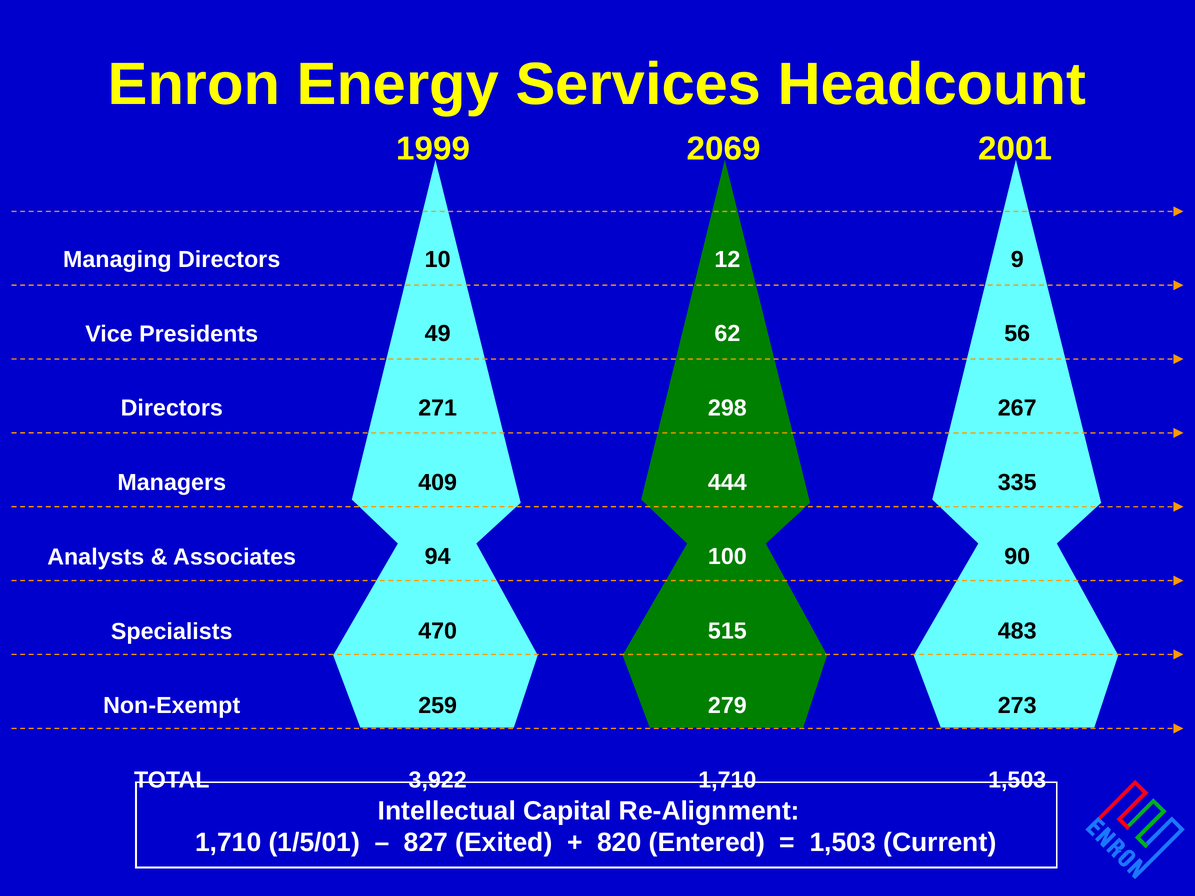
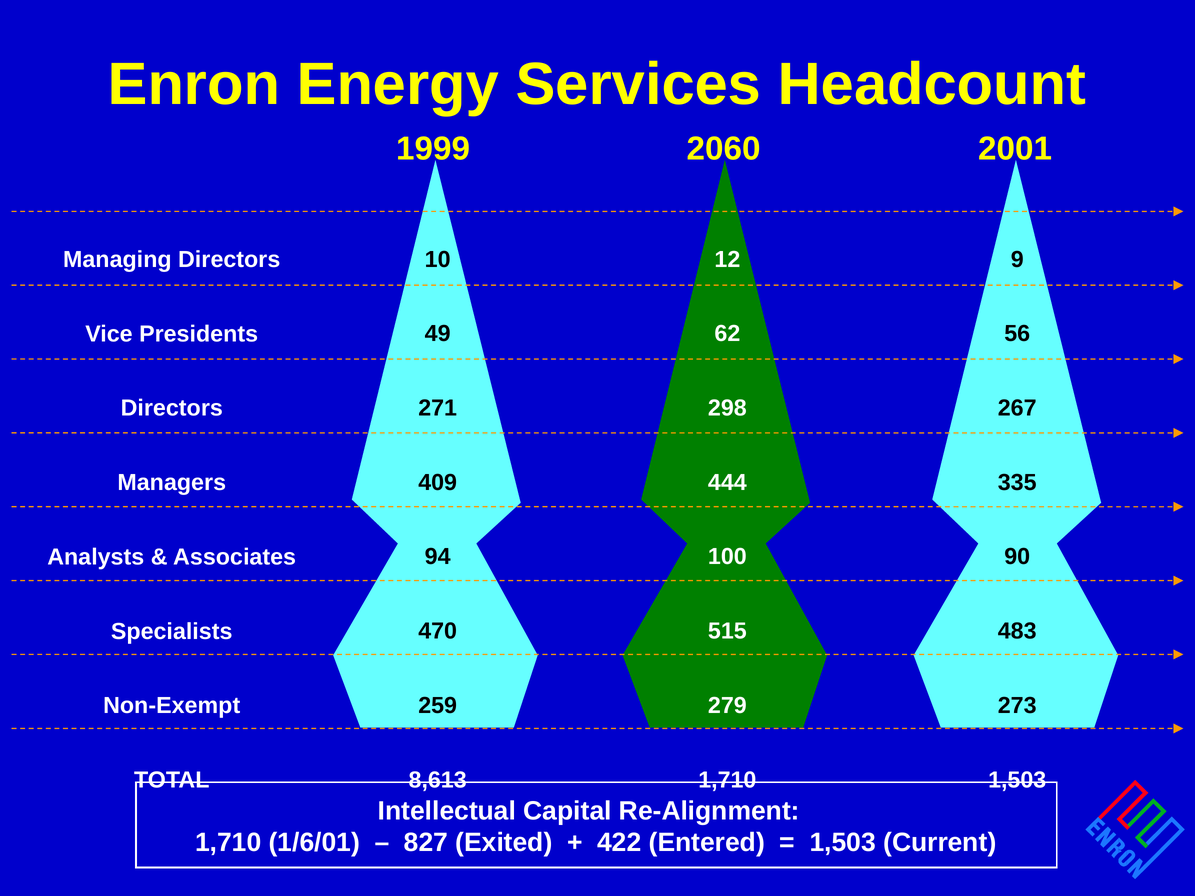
2069: 2069 -> 2060
3,922: 3,922 -> 8,613
1/5/01: 1/5/01 -> 1/6/01
820: 820 -> 422
